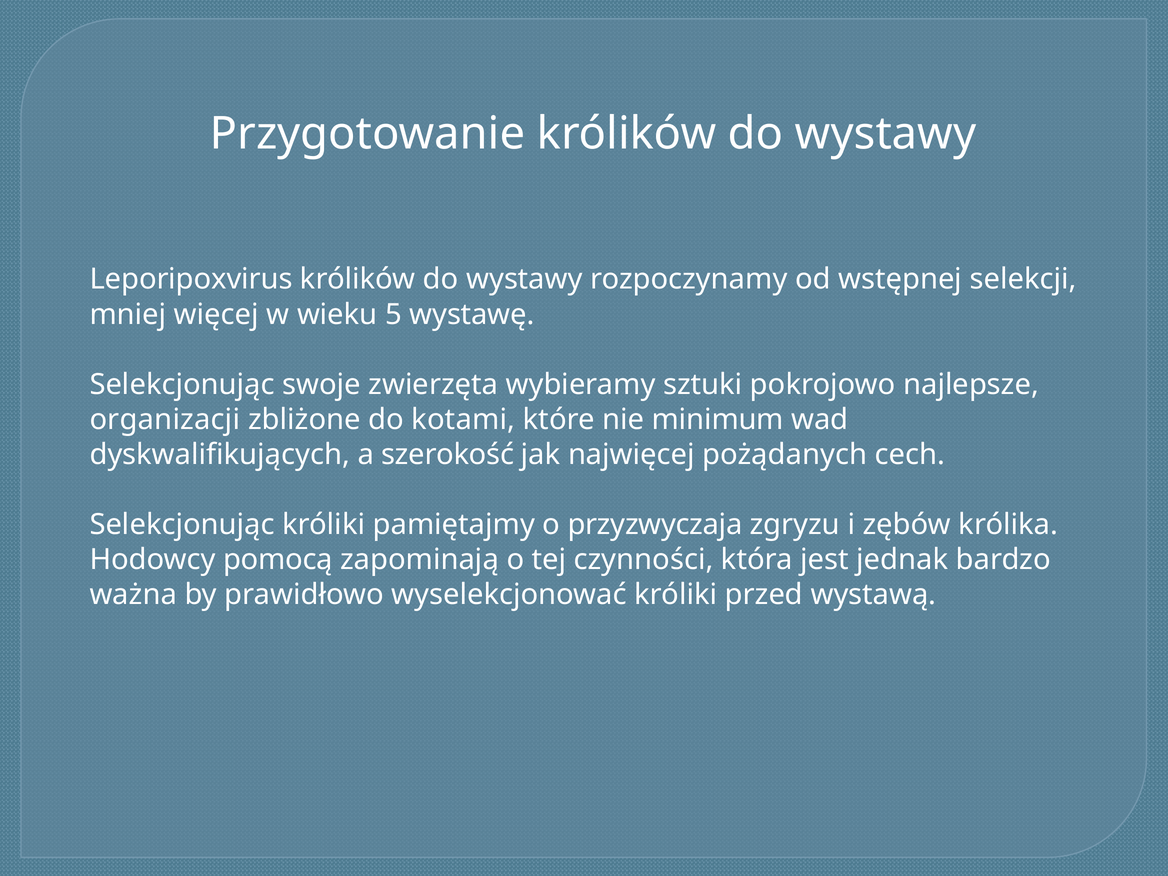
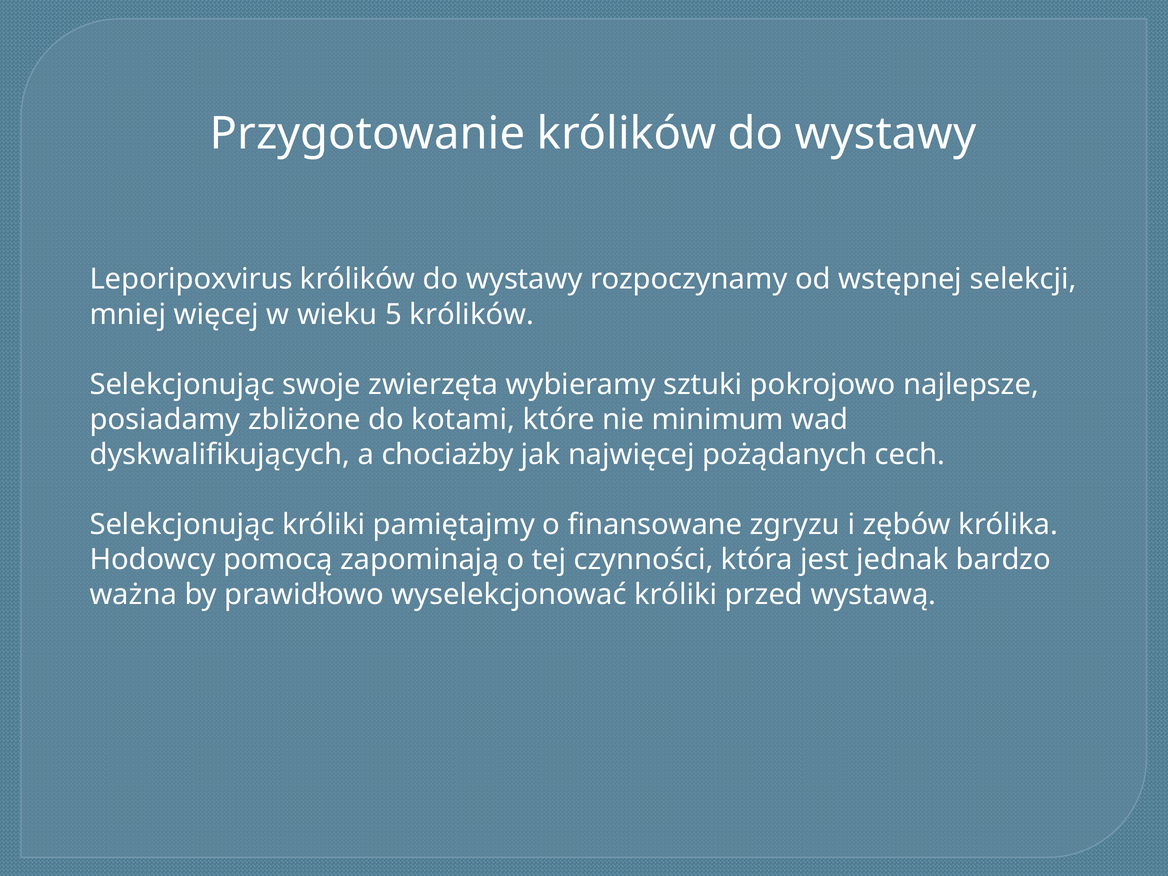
5 wystawę: wystawę -> królików
organizacji: organizacji -> posiadamy
szerokość: szerokość -> chociażby
przyzwyczaja: przyzwyczaja -> finansowane
